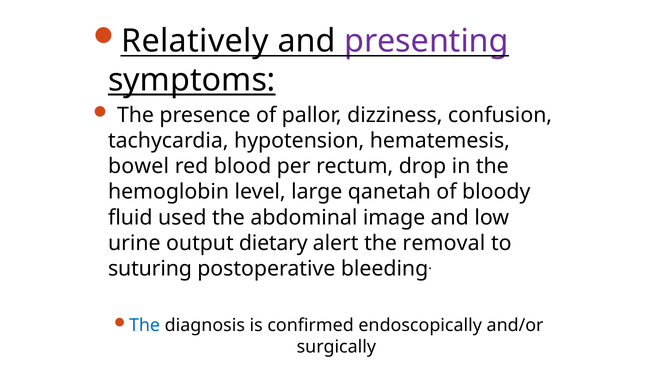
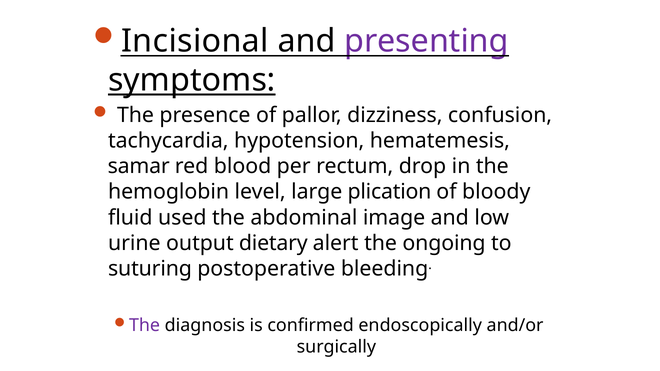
Relatively: Relatively -> Incisional
bowel: bowel -> samar
qanetah: qanetah -> plication
removal: removal -> ongoing
The at (145, 326) colour: blue -> purple
